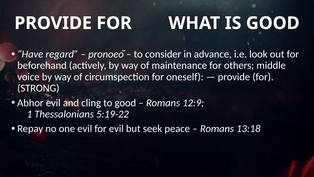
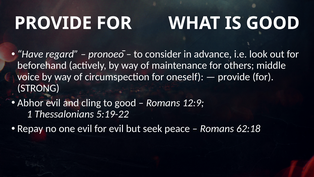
13:18: 13:18 -> 62:18
